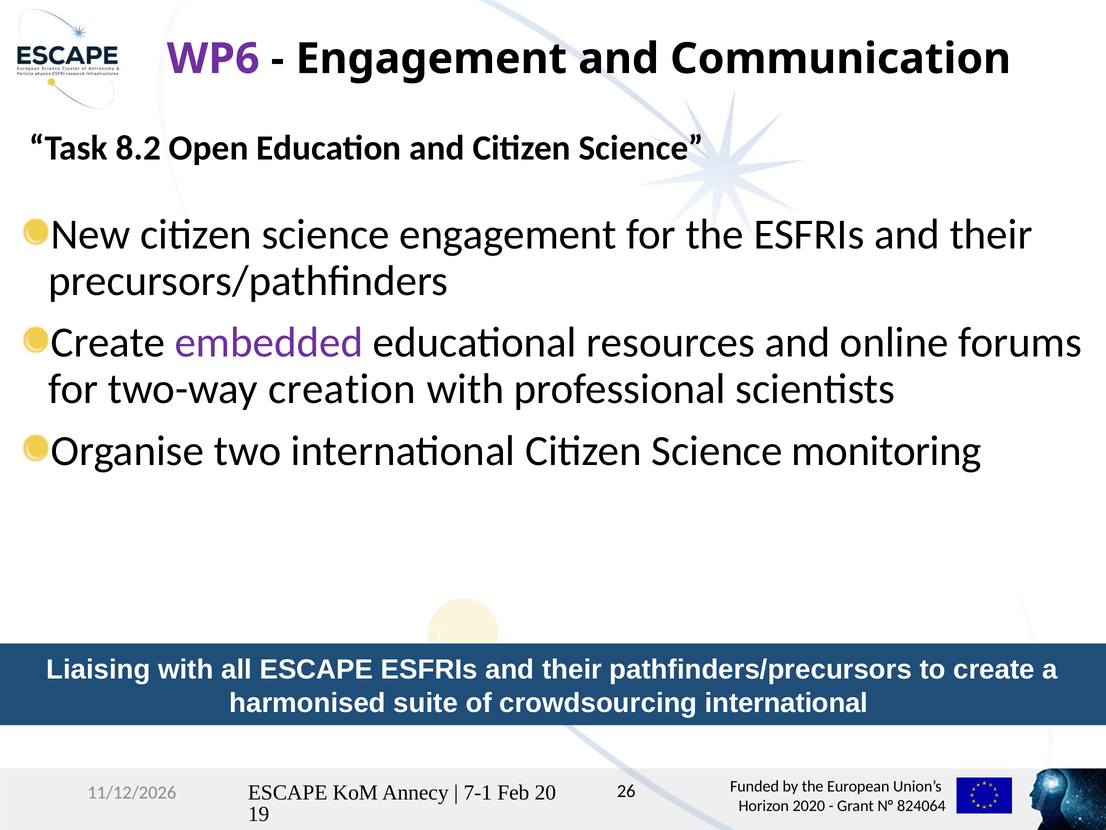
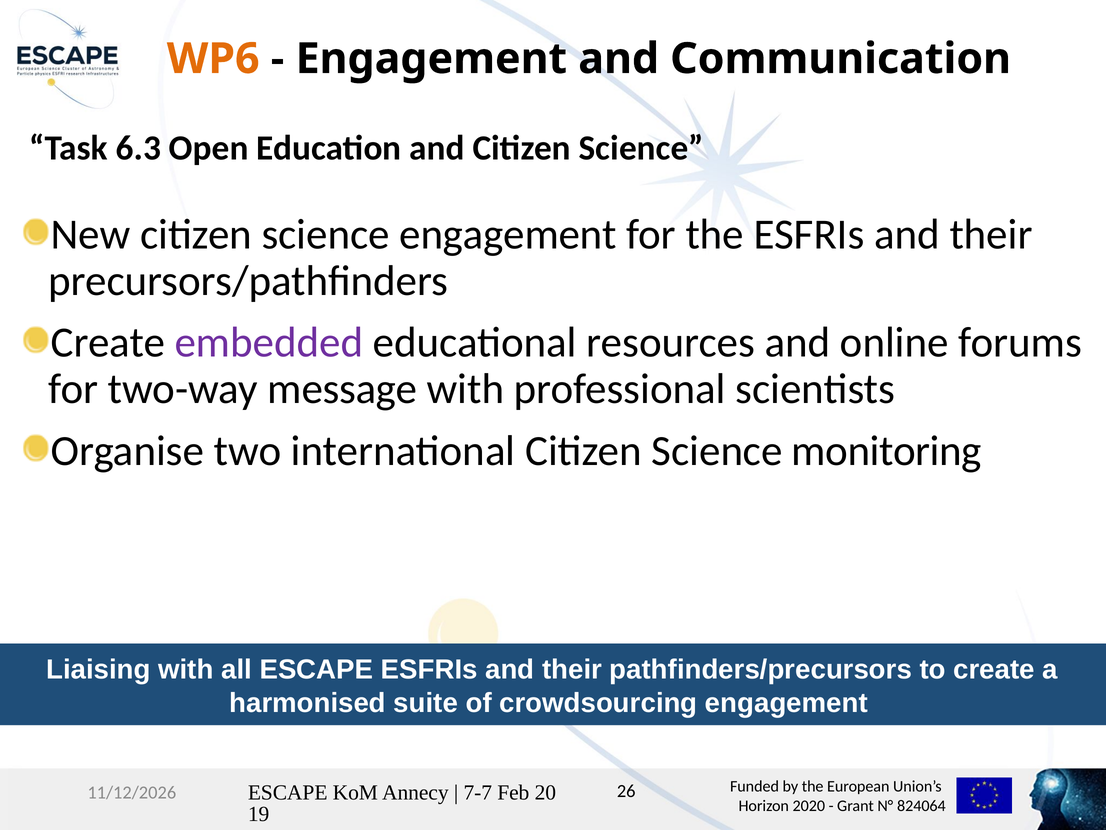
WP6 colour: purple -> orange
8.2: 8.2 -> 6.3
creation: creation -> message
crowdsourcing international: international -> engagement
7-1: 7-1 -> 7-7
